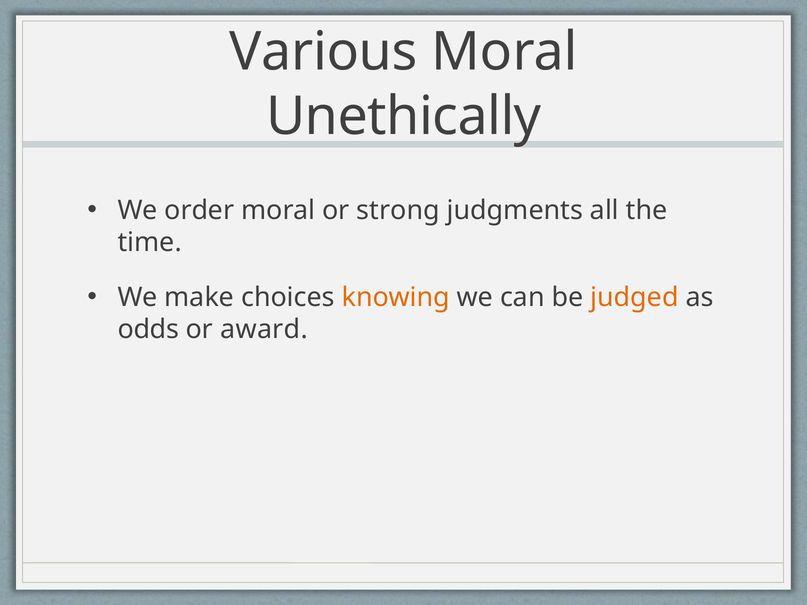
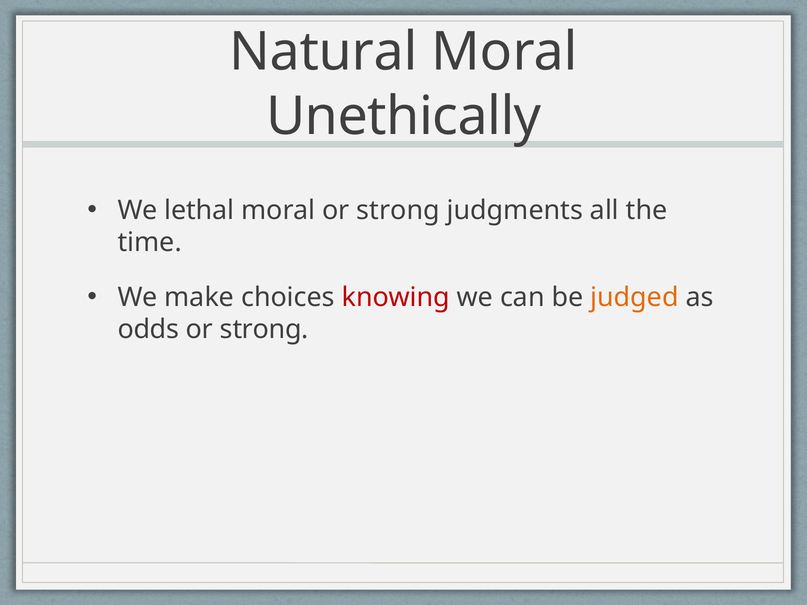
Various: Various -> Natural
order: order -> lethal
knowing colour: orange -> red
award at (264, 330): award -> strong
